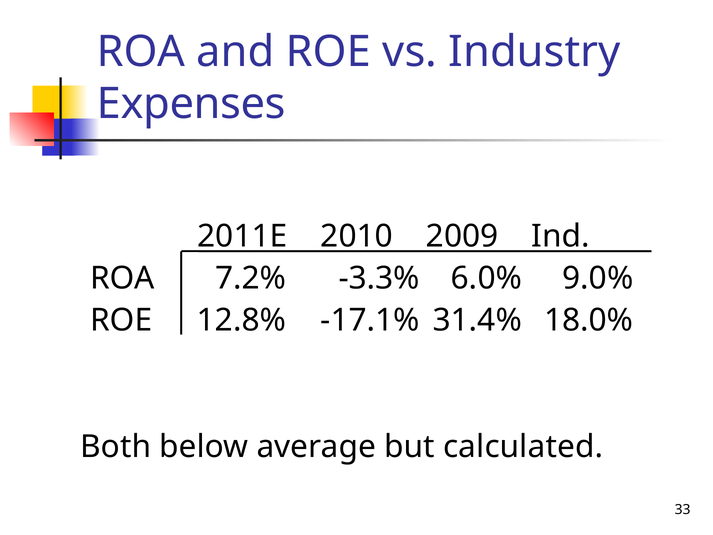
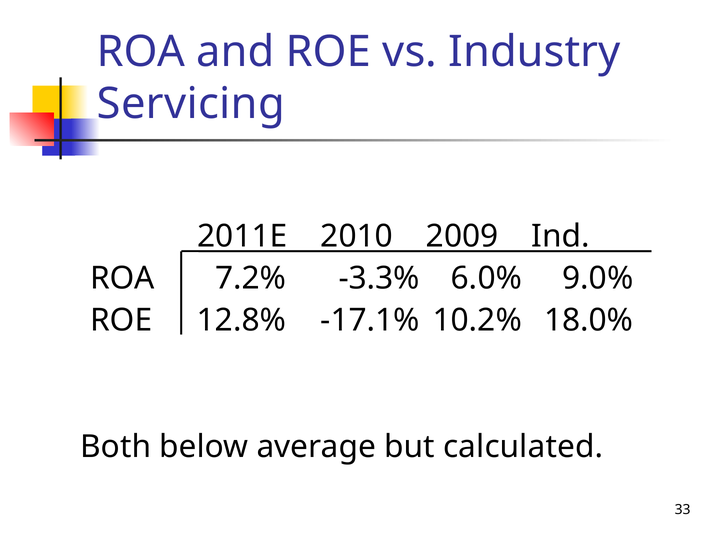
Expenses: Expenses -> Servicing
31.4%: 31.4% -> 10.2%
